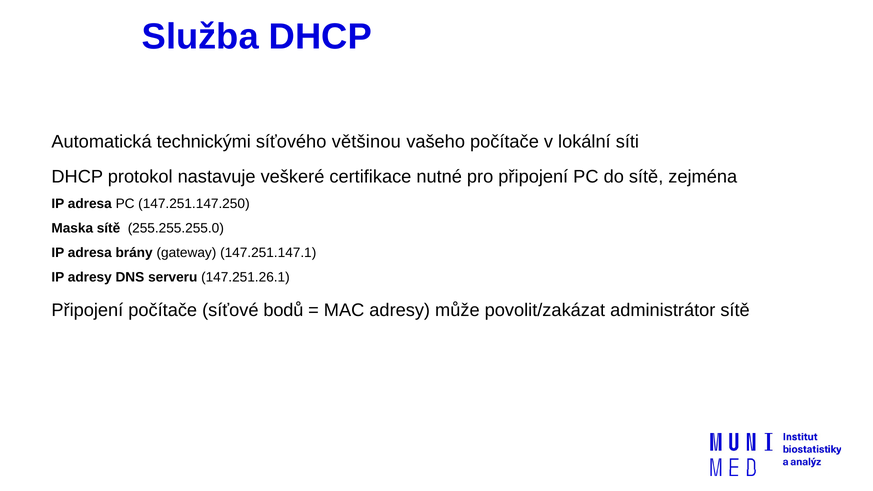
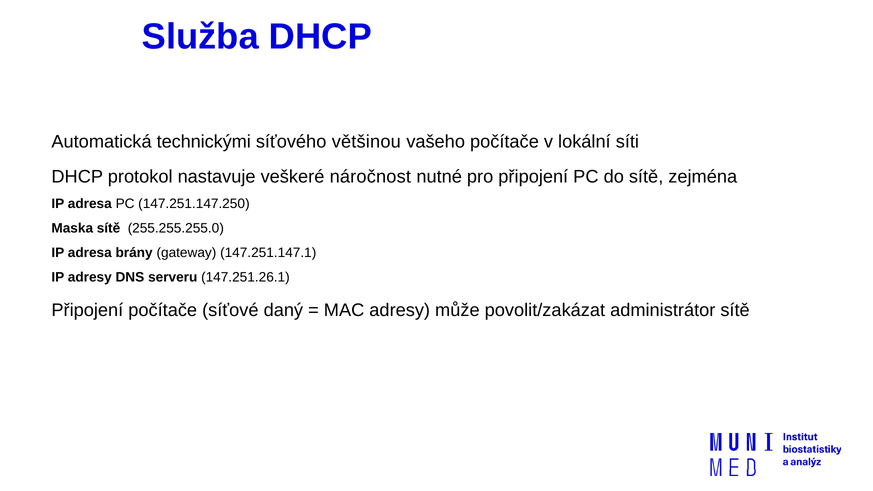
certifikace: certifikace -> náročnost
bodů: bodů -> daný
